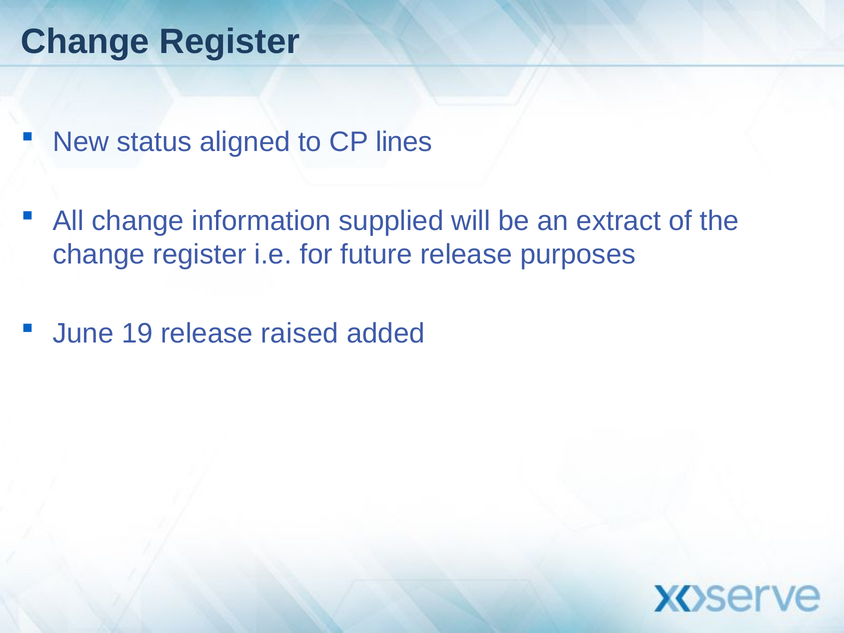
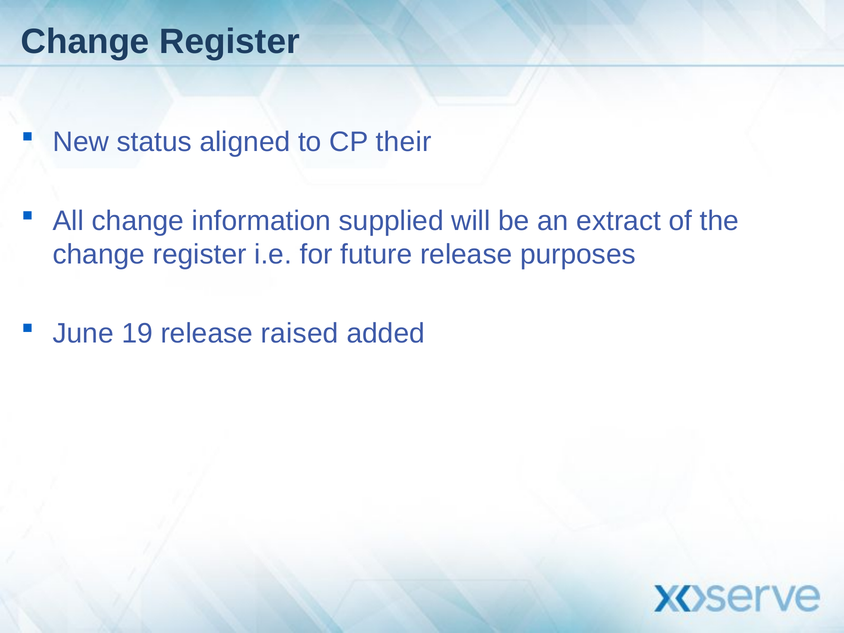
lines: lines -> their
